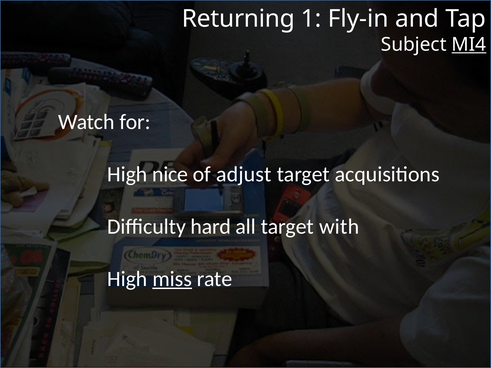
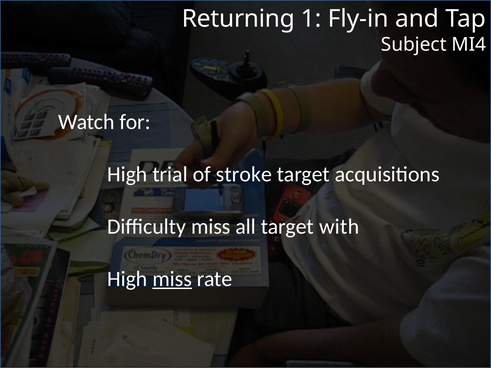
MI4 underline: present -> none
nice: nice -> trial
adjust: adjust -> stroke
Difficulty hard: hard -> miss
